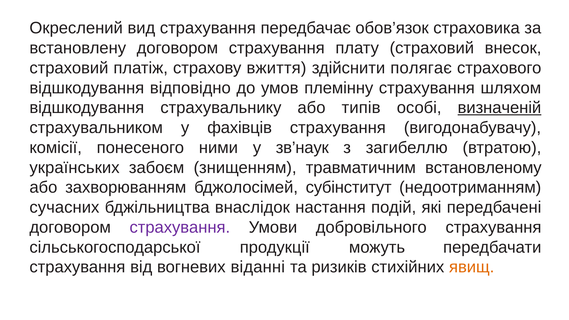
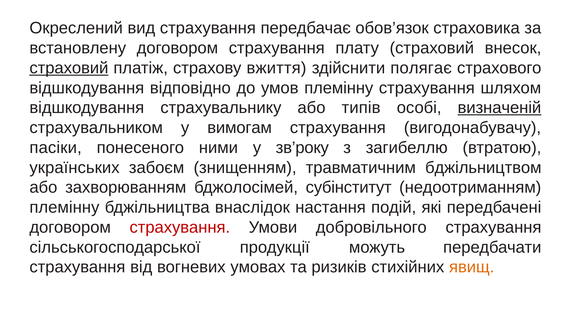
страховий at (69, 68) underline: none -> present
фахівців: фахівців -> вимогам
комісії: комісії -> пасіки
зв’наук: зв’наук -> зв’року
встановленому: встановленому -> бджільництвом
сучасних at (64, 207): сучасних -> племінну
страхування at (180, 227) colour: purple -> red
віданні: віданні -> умовах
